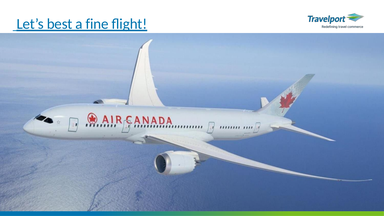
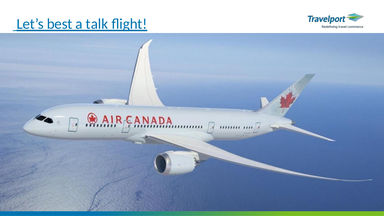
fine: fine -> talk
